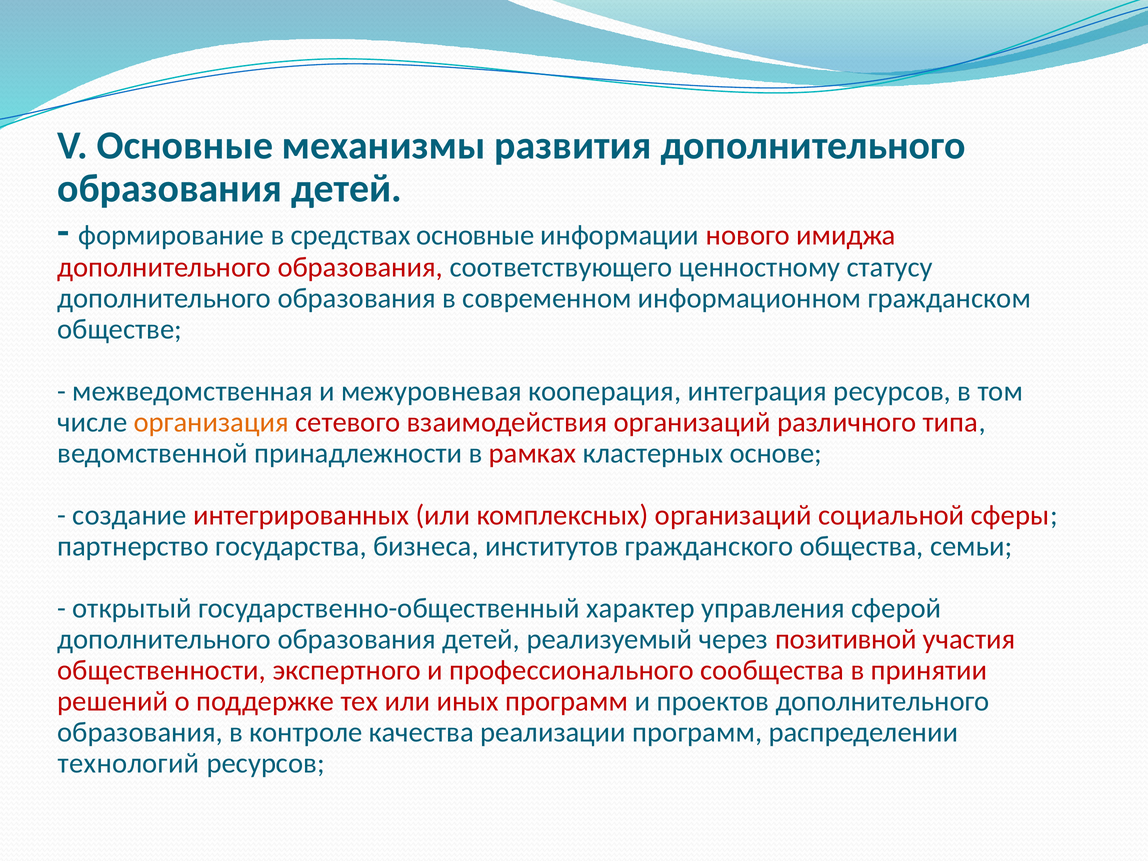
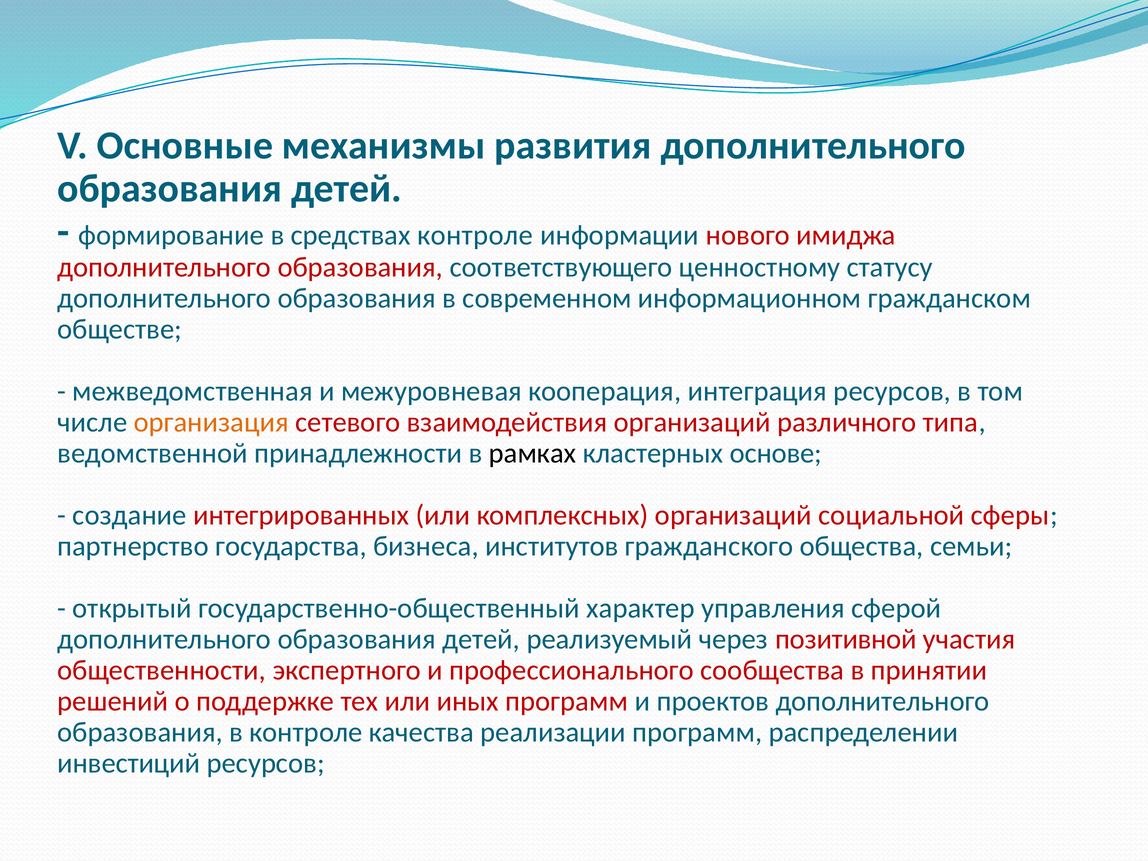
средствах основные: основные -> контроле
рамках colour: red -> black
технологий: технологий -> инвестиций
